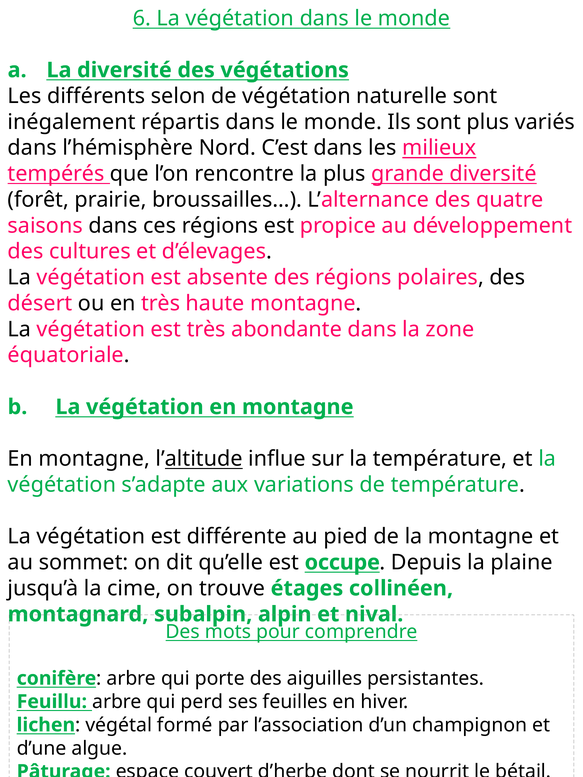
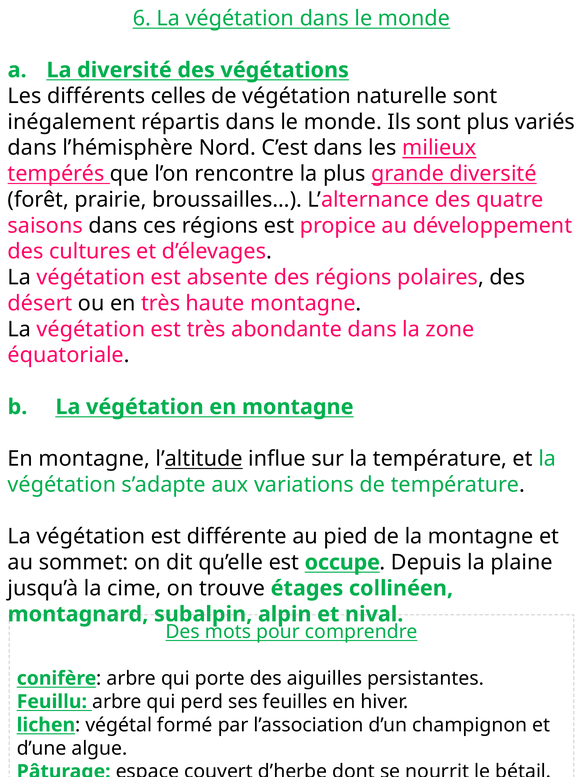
selon: selon -> celles
